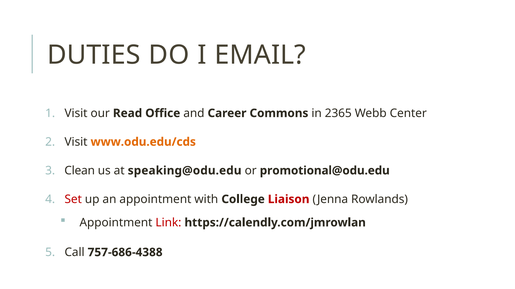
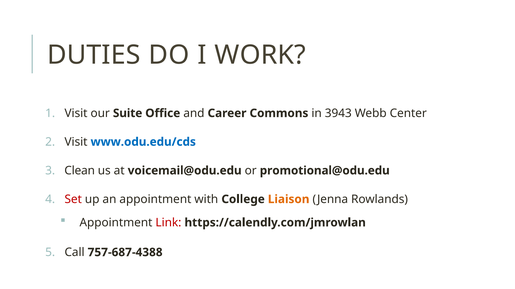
EMAIL: EMAIL -> WORK
Read: Read -> Suite
2365: 2365 -> 3943
www.odu.edu/cds colour: orange -> blue
speaking@odu.edu: speaking@odu.edu -> voicemail@odu.edu
Liaison colour: red -> orange
757-686-4388: 757-686-4388 -> 757-687-4388
